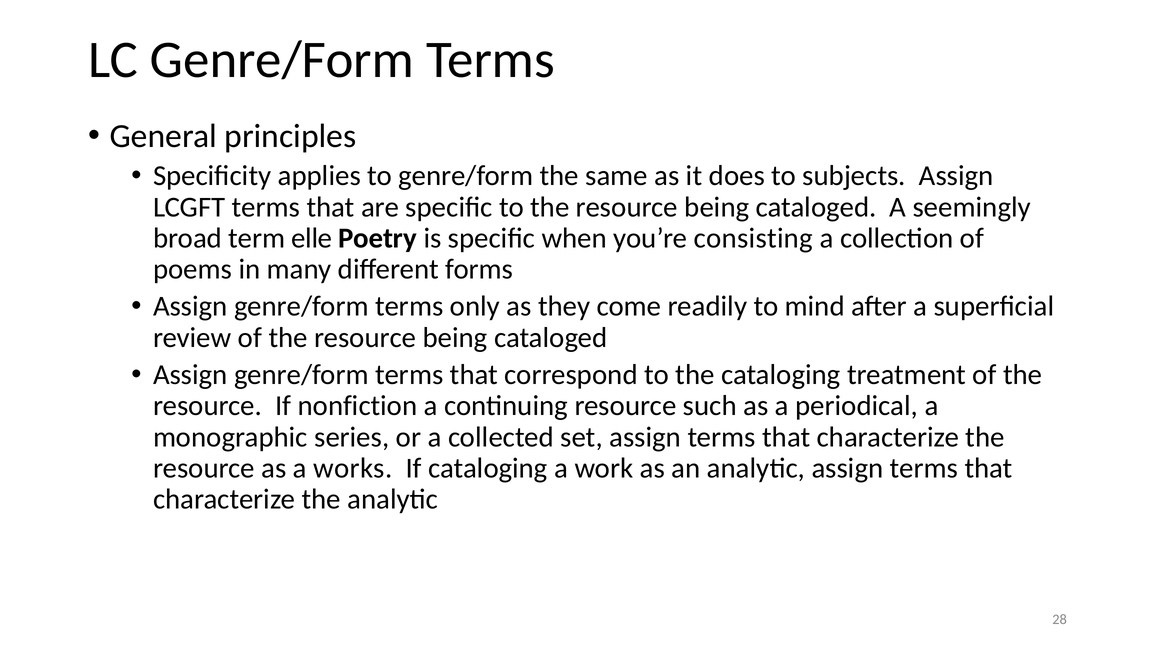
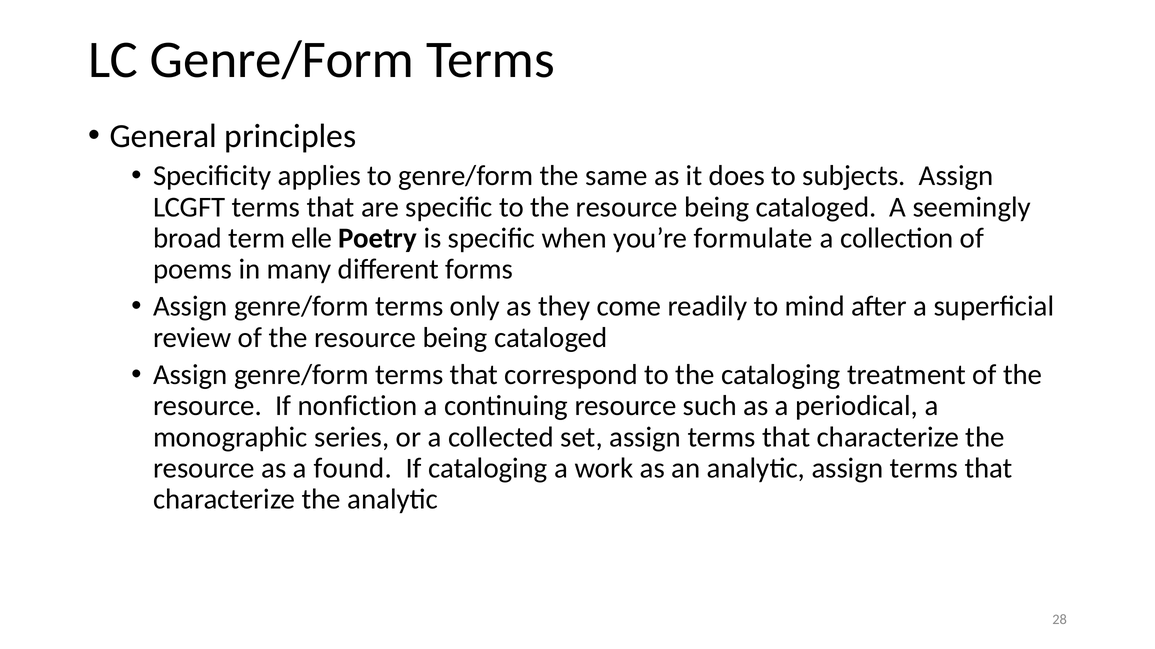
consisting: consisting -> formulate
works: works -> found
